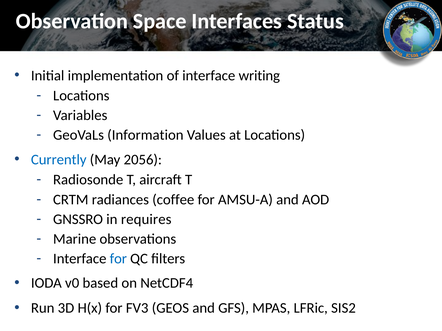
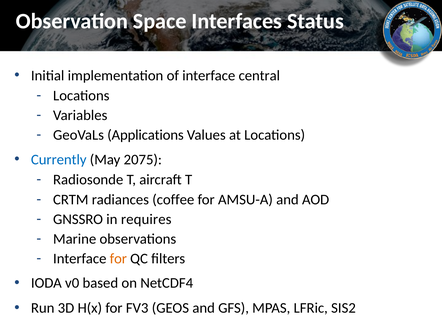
writing: writing -> central
Information: Information -> Applications
2056: 2056 -> 2075
for at (118, 259) colour: blue -> orange
